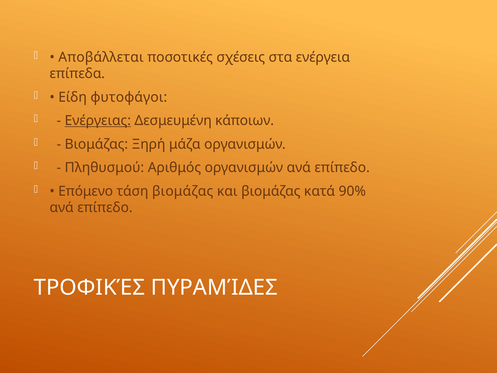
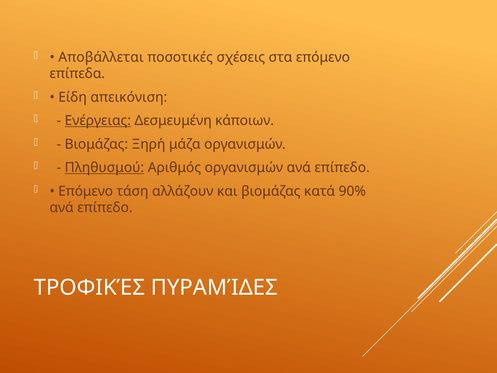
στα ενέργεια: ενέργεια -> επόμενο
φυτοφάγοι: φυτοφάγοι -> απεικόνιση
Πληθυσμού underline: none -> present
τάση βιομάζας: βιομάζας -> αλλάζουν
